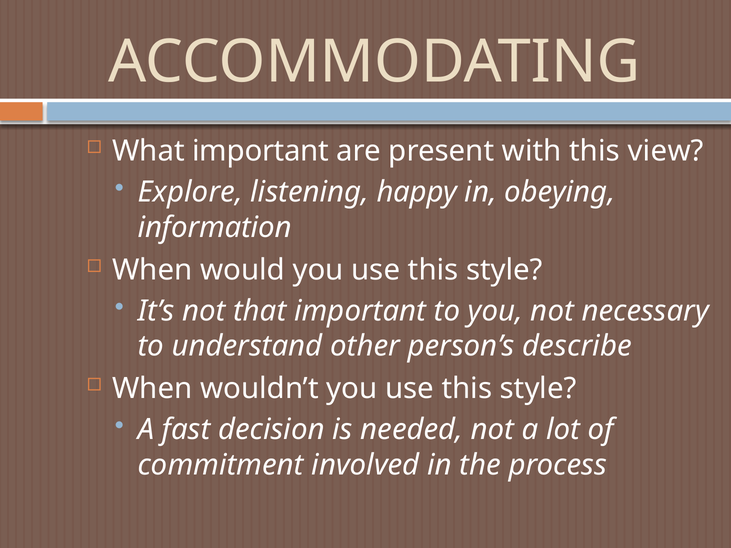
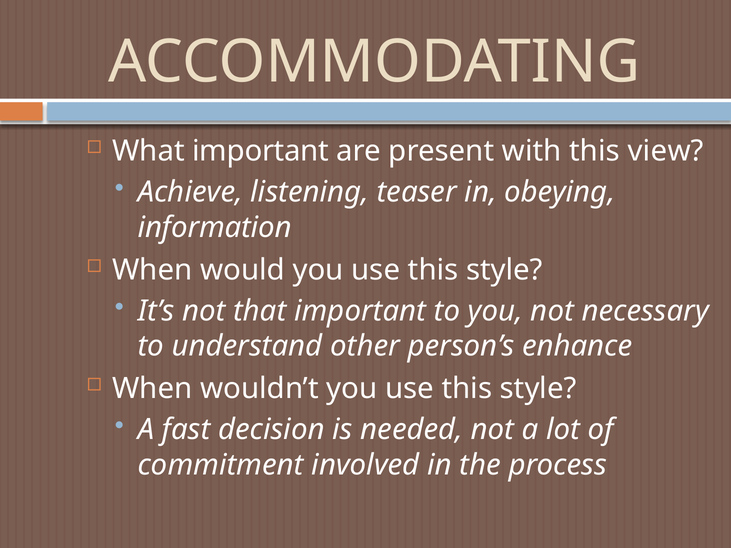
Explore: Explore -> Achieve
happy: happy -> teaser
describe: describe -> enhance
